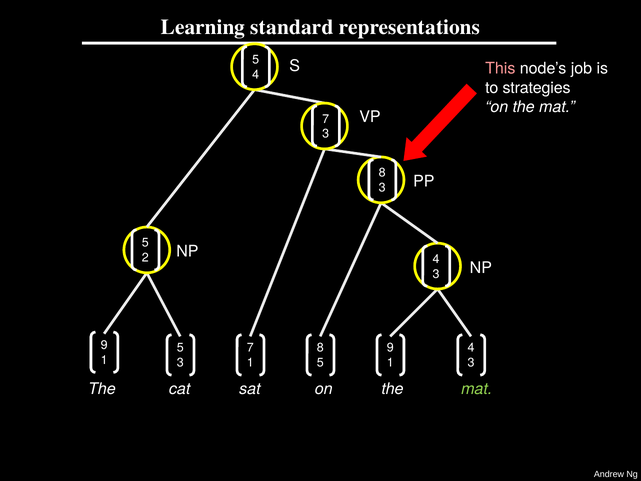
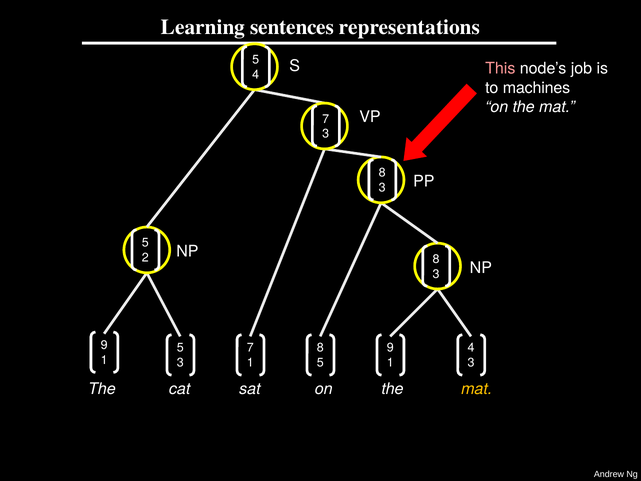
standard: standard -> sentences
strategies: strategies -> machines
2 4: 4 -> 8
mat at (477, 389) colour: light green -> yellow
